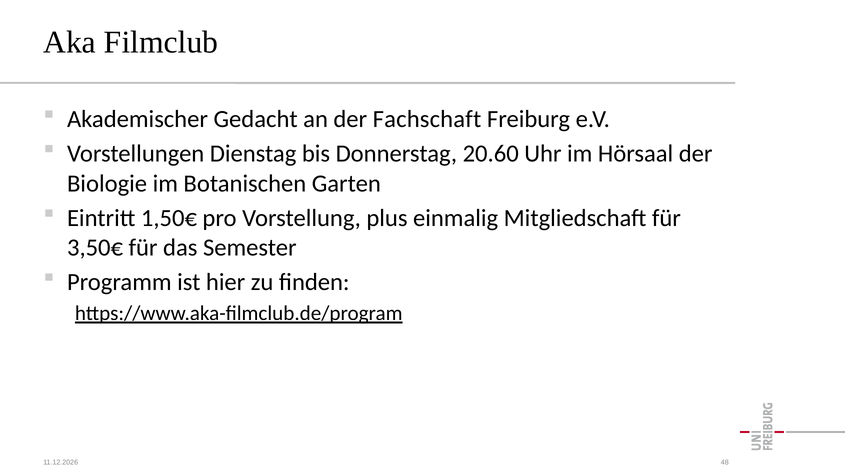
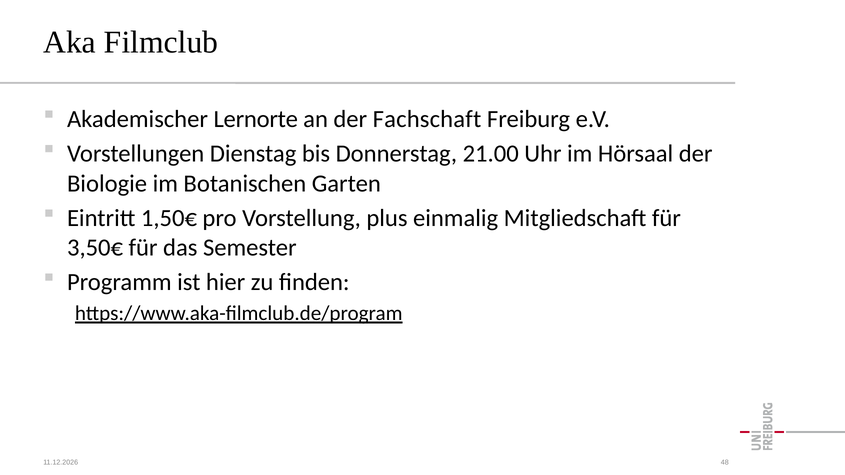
Gedacht: Gedacht -> Lernorte
20.60: 20.60 -> 21.00
